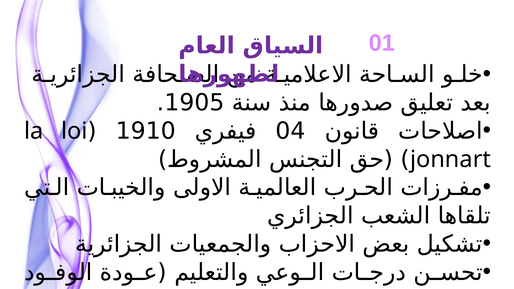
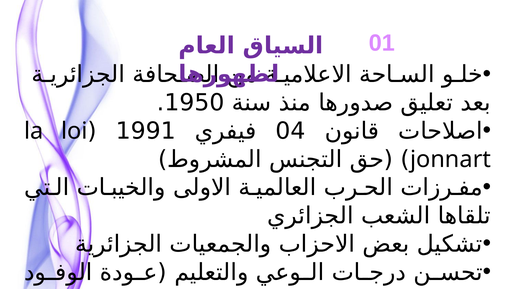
1905: 1905 -> 1950
1910: 1910 -> 1991
